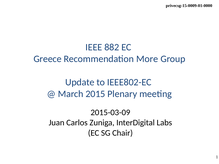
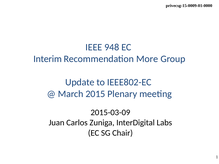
882: 882 -> 948
Greece: Greece -> Interim
